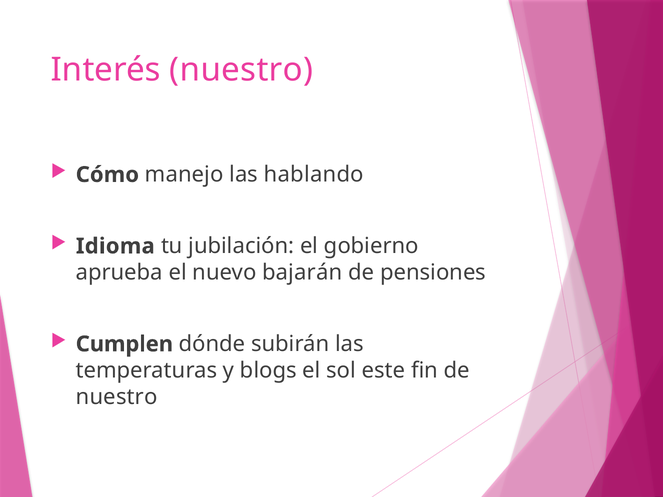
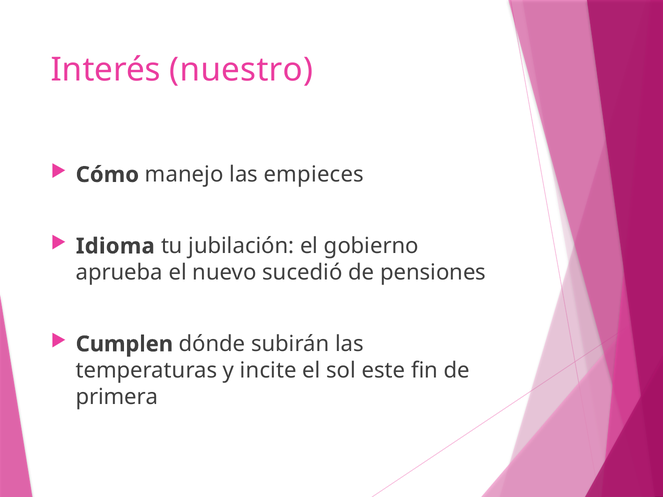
hablando: hablando -> empieces
bajarán: bajarán -> sucedió
blogs: blogs -> incite
nuestro at (117, 397): nuestro -> primera
